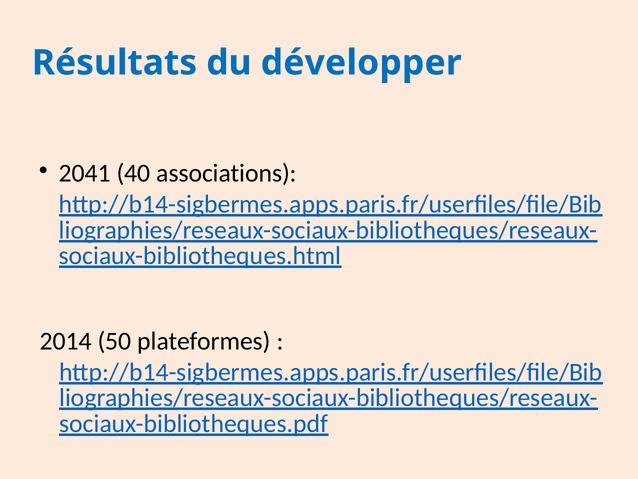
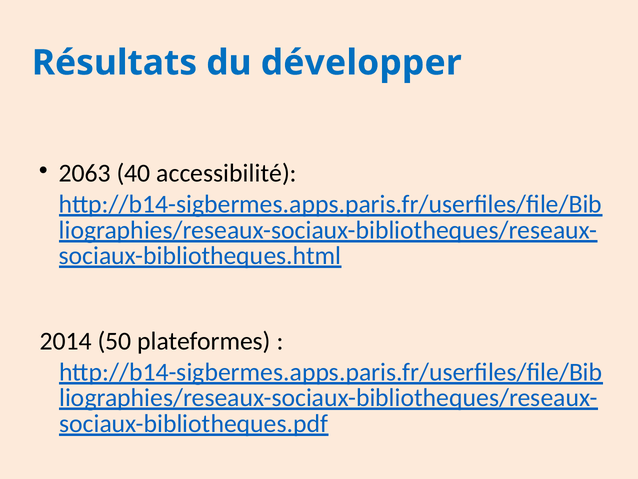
2041: 2041 -> 2063
associations: associations -> accessibilité
